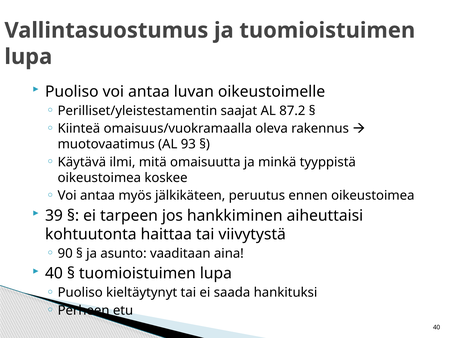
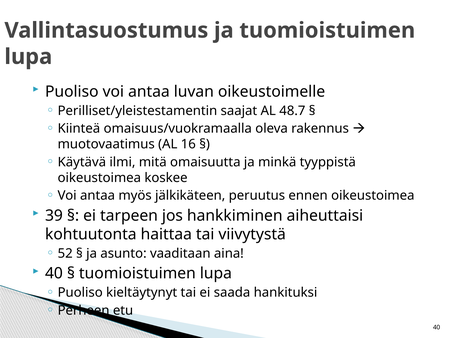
87.2: 87.2 -> 48.7
93: 93 -> 16
90: 90 -> 52
